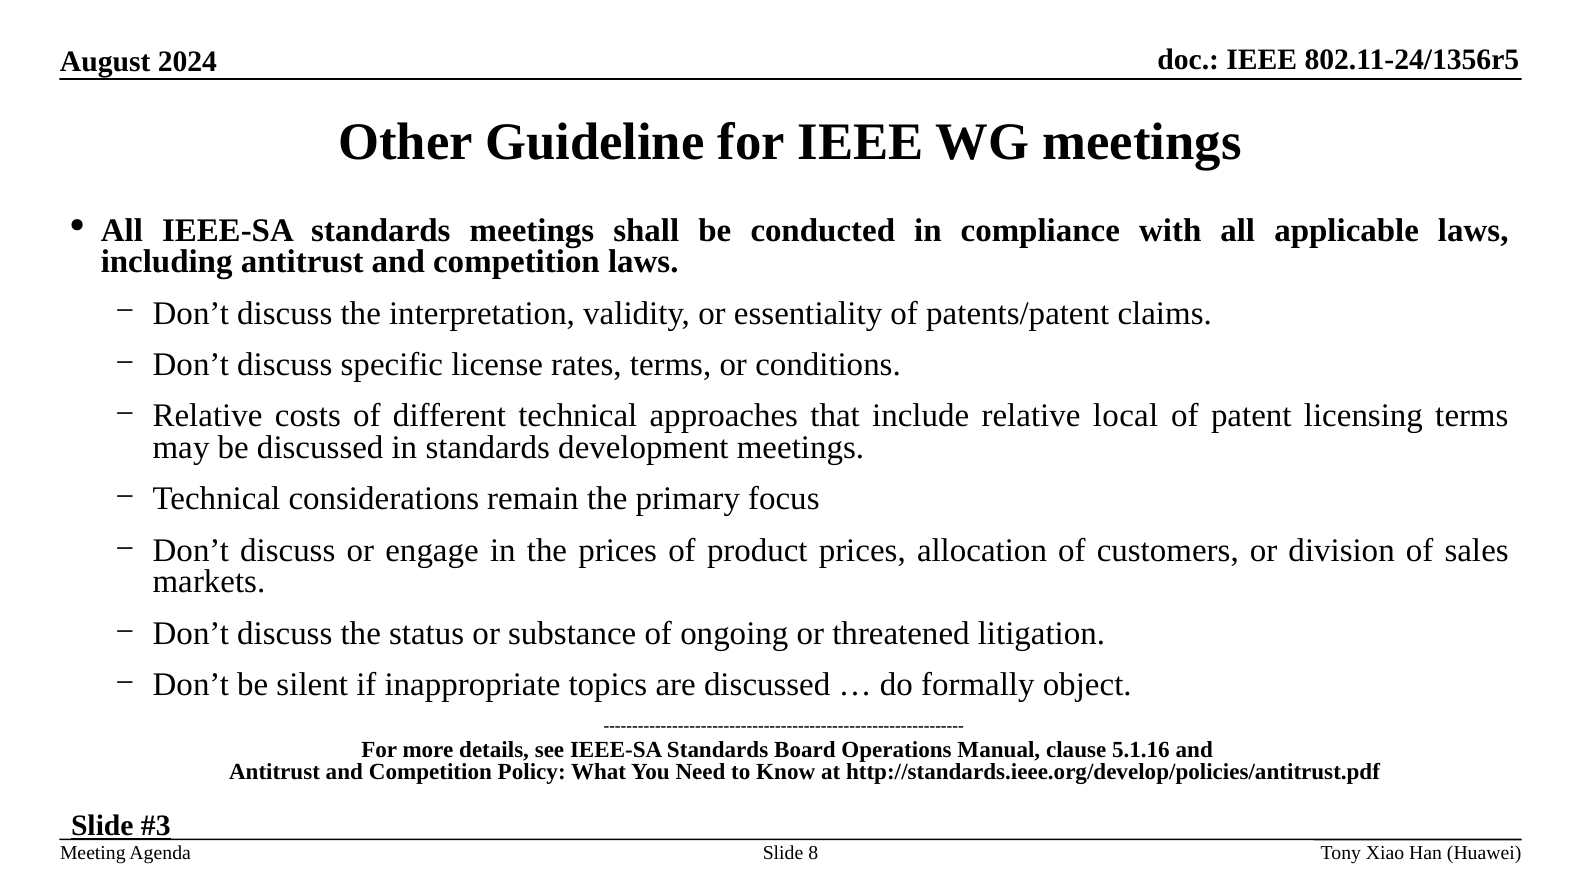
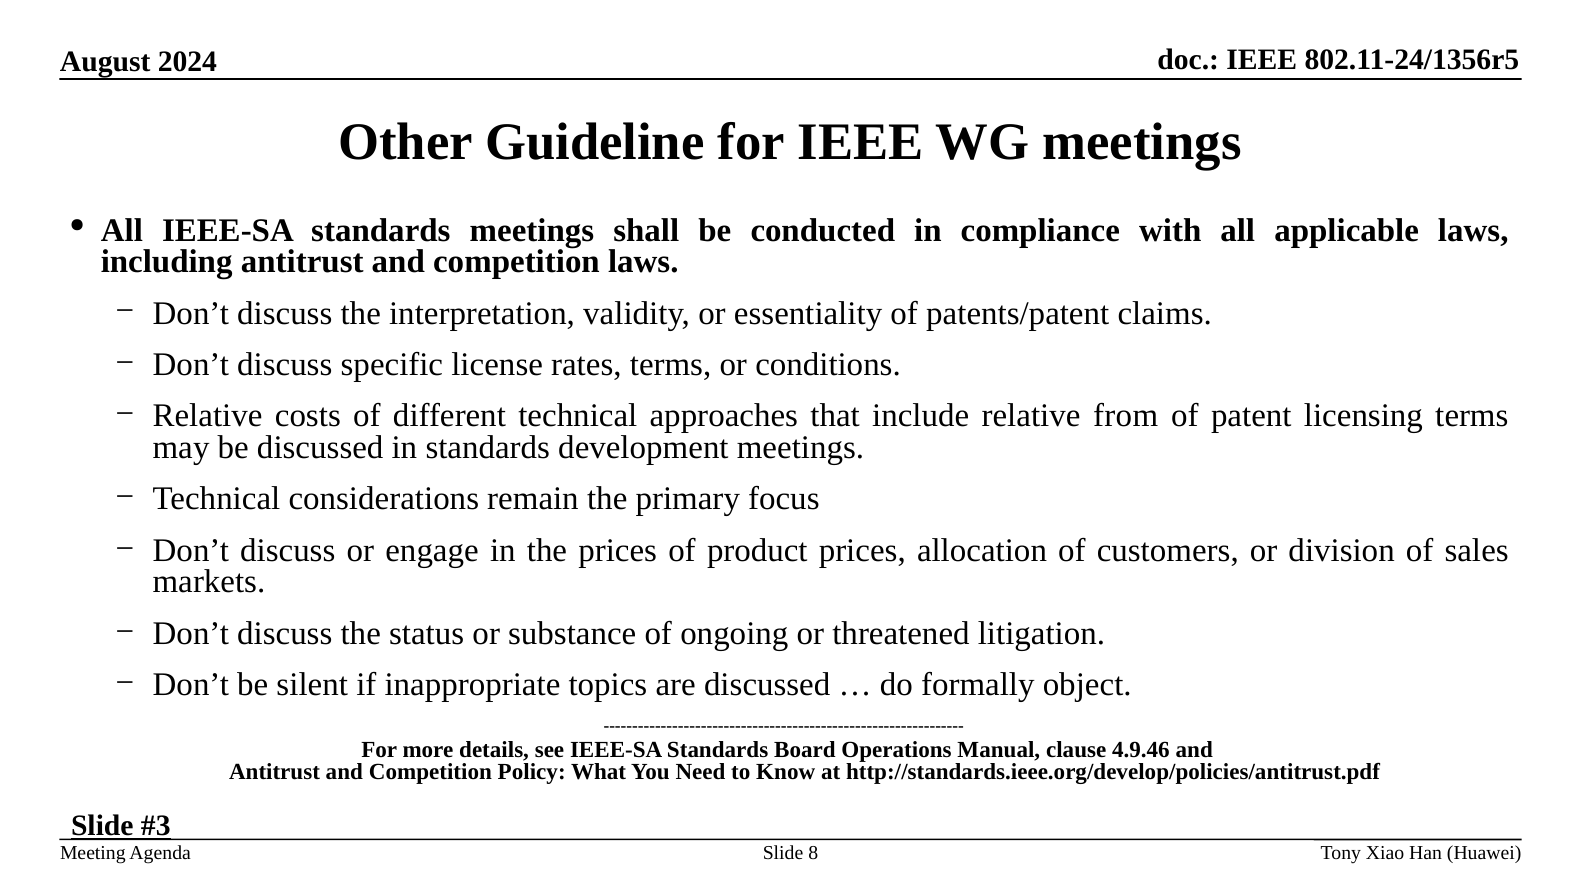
local: local -> from
5.1.16: 5.1.16 -> 4.9.46
